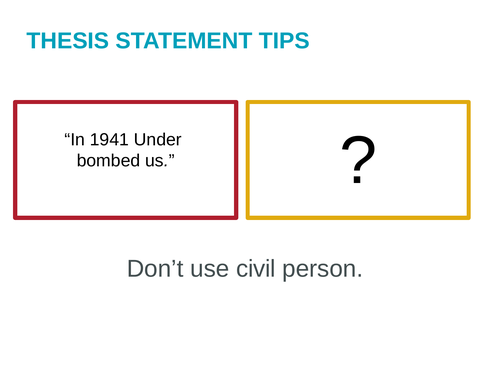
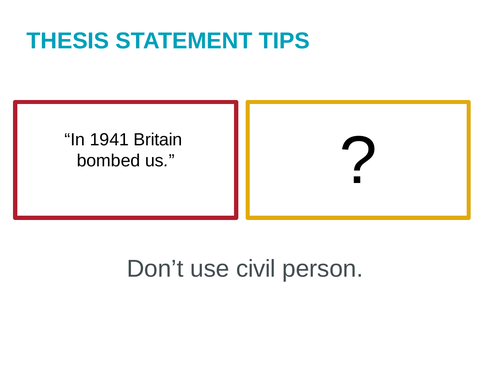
Under: Under -> Britain
